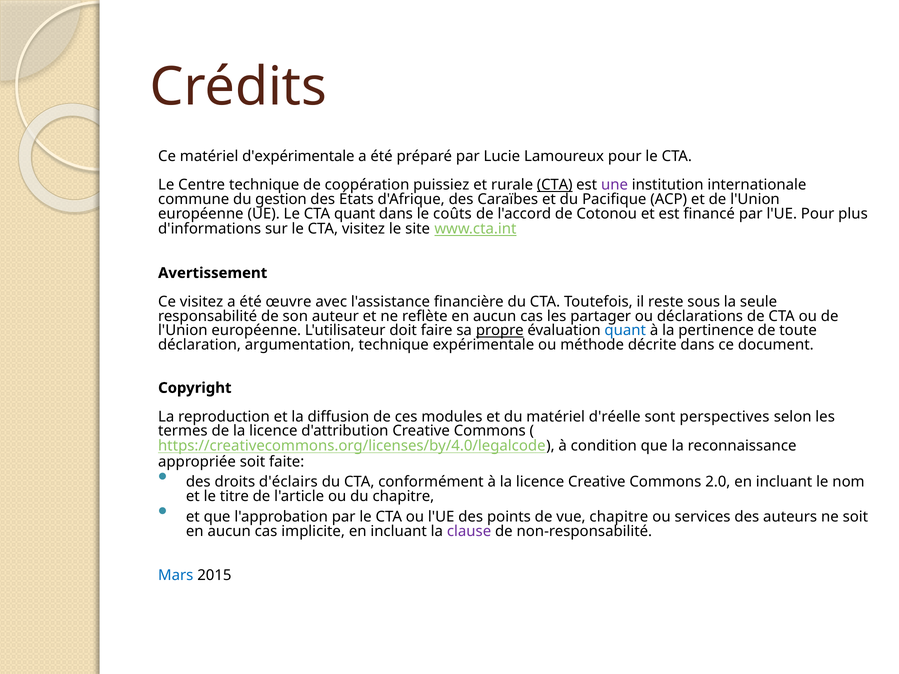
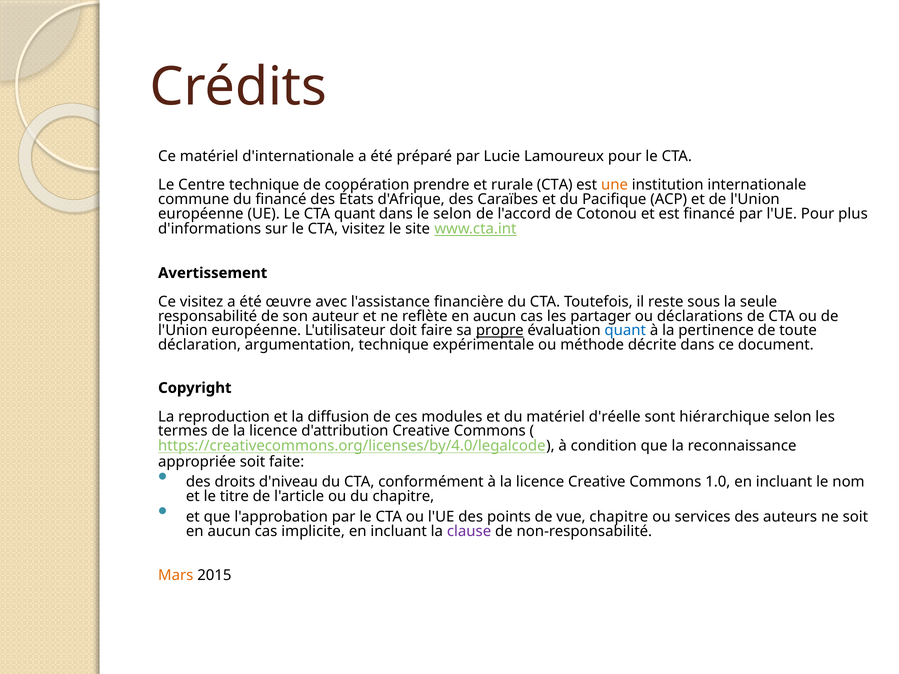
d'expérimentale: d'expérimentale -> d'internationale
puissiez: puissiez -> prendre
CTA at (555, 185) underline: present -> none
une colour: purple -> orange
du gestion: gestion -> financé
le coûts: coûts -> selon
perspectives: perspectives -> hiérarchique
d'éclairs: d'éclairs -> d'niveau
2.0: 2.0 -> 1.0
Mars colour: blue -> orange
